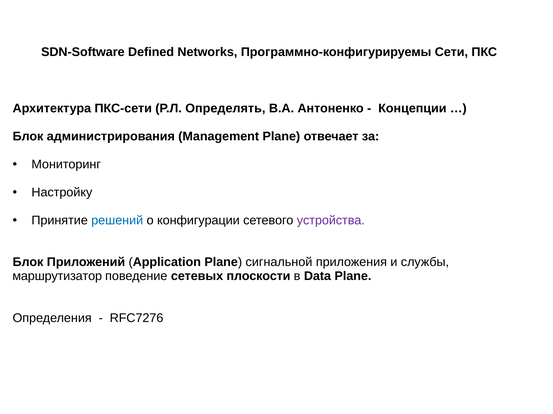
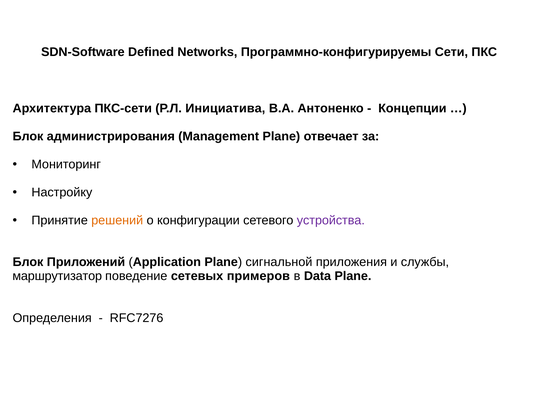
Определять: Определять -> Инициатива
решений colour: blue -> orange
плоскости: плоскости -> примеров
